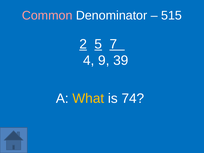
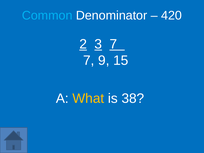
Common colour: pink -> light blue
515: 515 -> 420
5: 5 -> 3
4 at (89, 60): 4 -> 7
39: 39 -> 15
74: 74 -> 38
